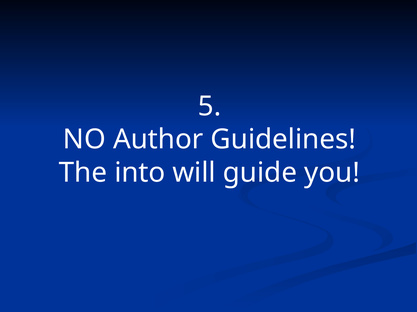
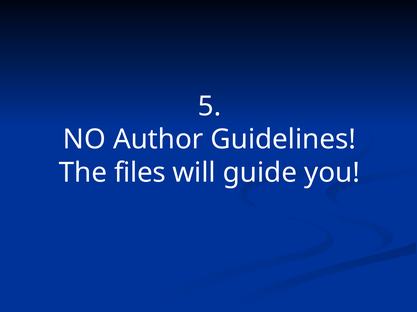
into: into -> files
